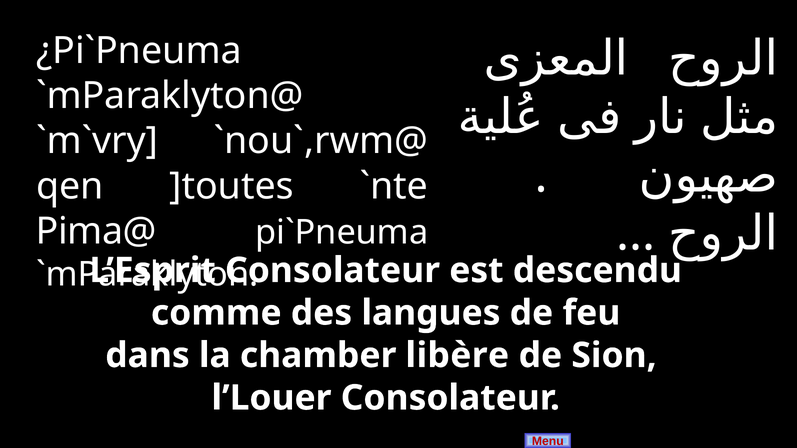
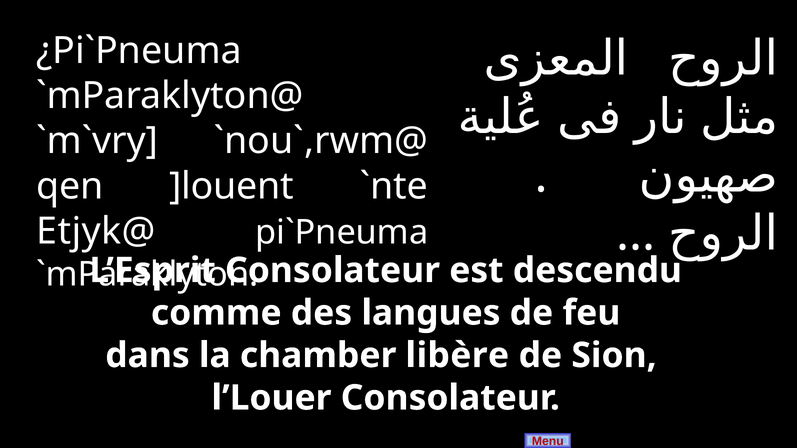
]toutes: ]toutes -> ]louent
Pima@: Pima@ -> Etjyk@
